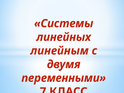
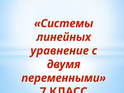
линейным: линейным -> уравнение
